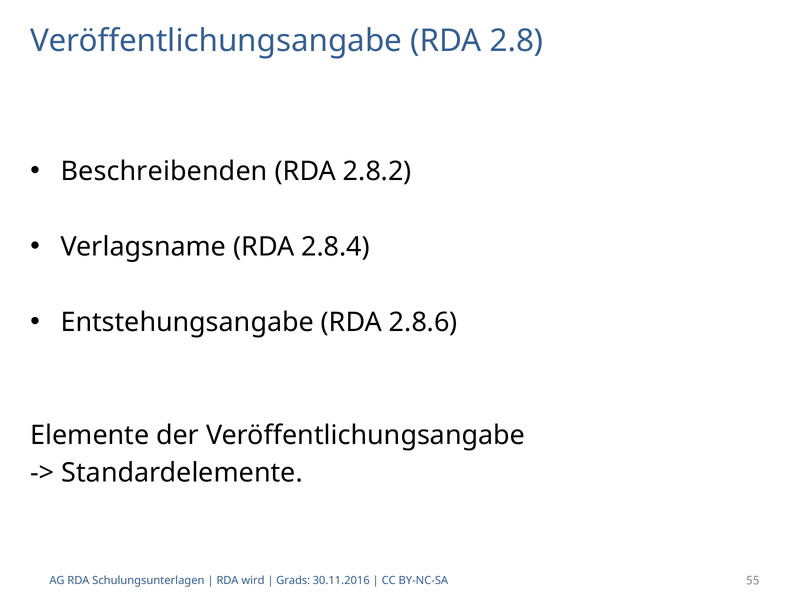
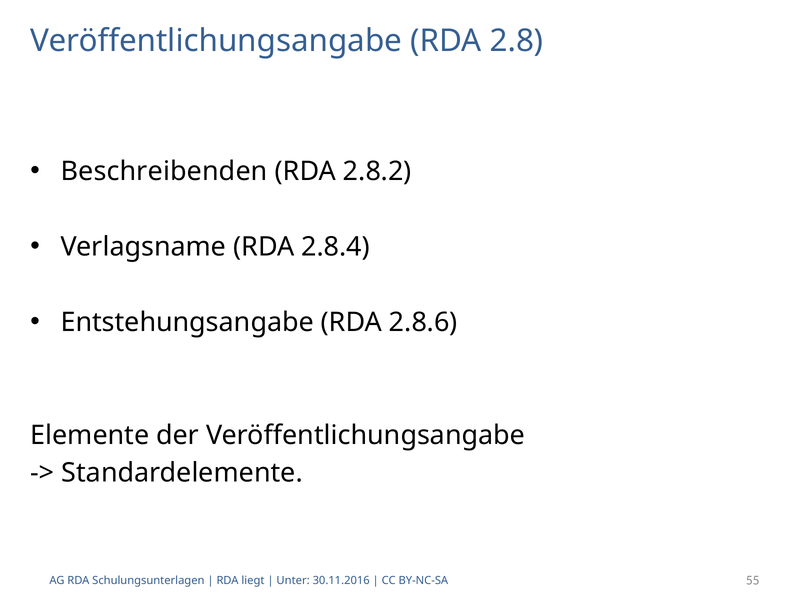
wird: wird -> liegt
Grads: Grads -> Unter
